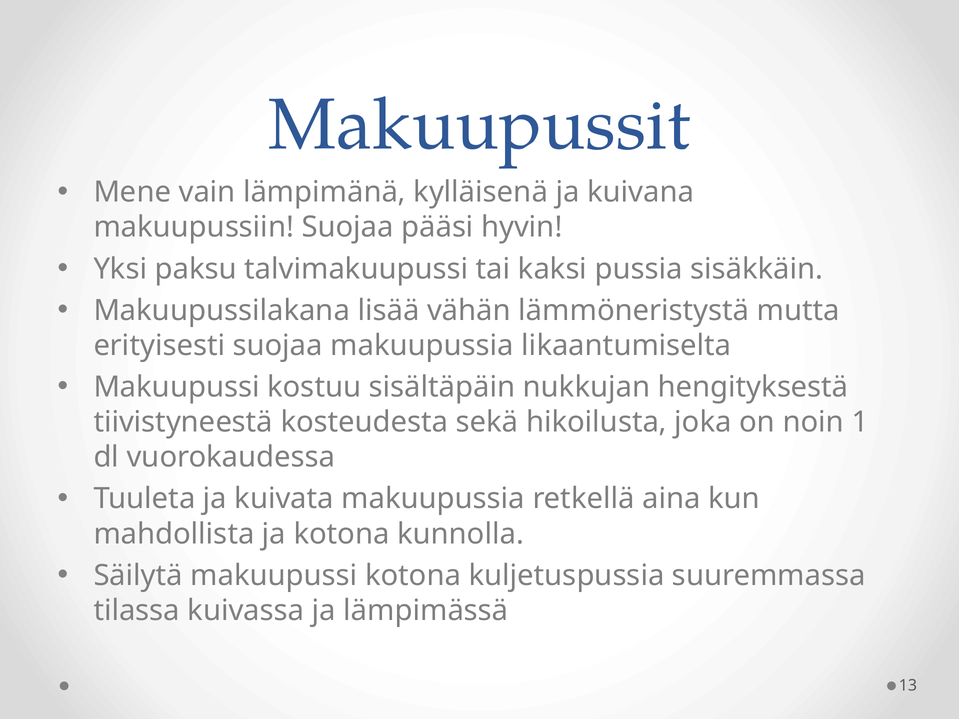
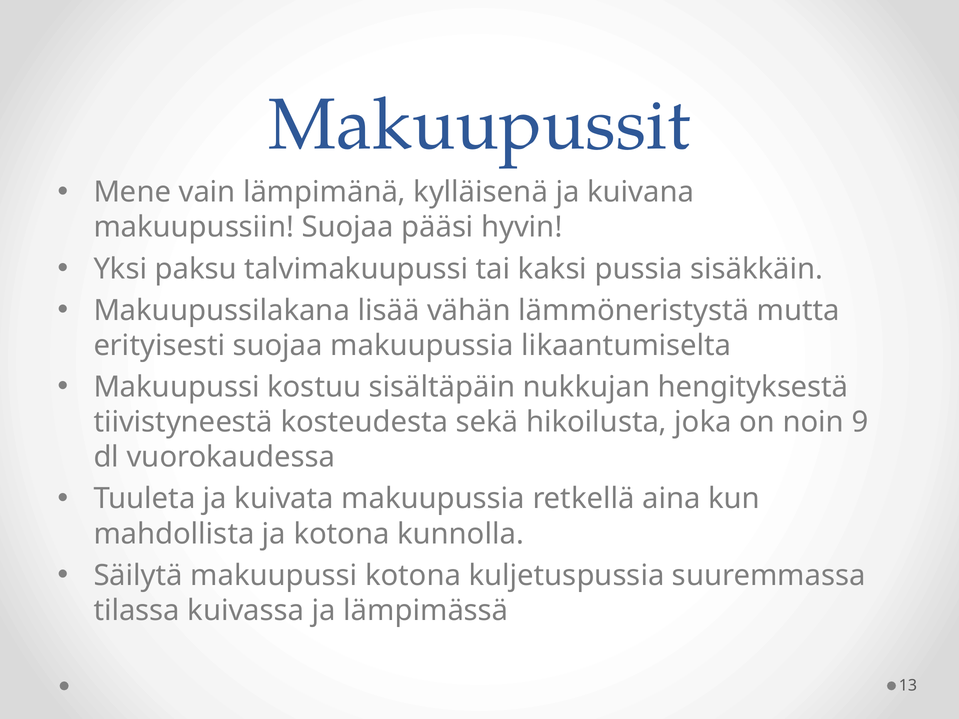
1: 1 -> 9
